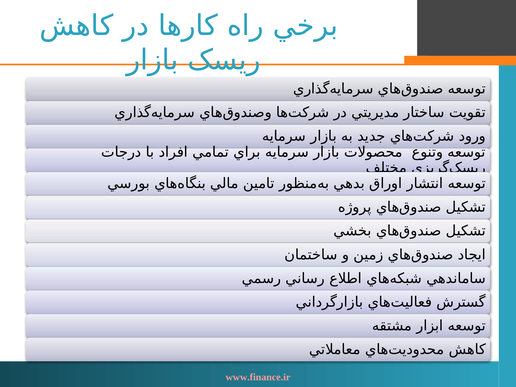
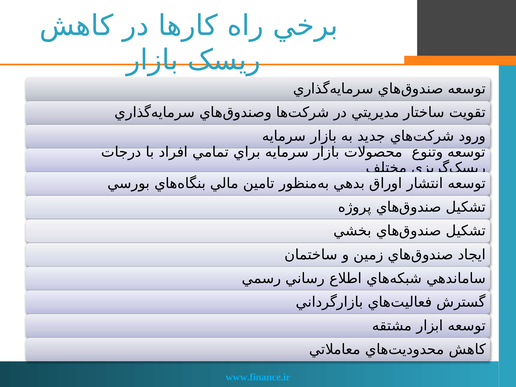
www.finance.ir colour: pink -> light blue
